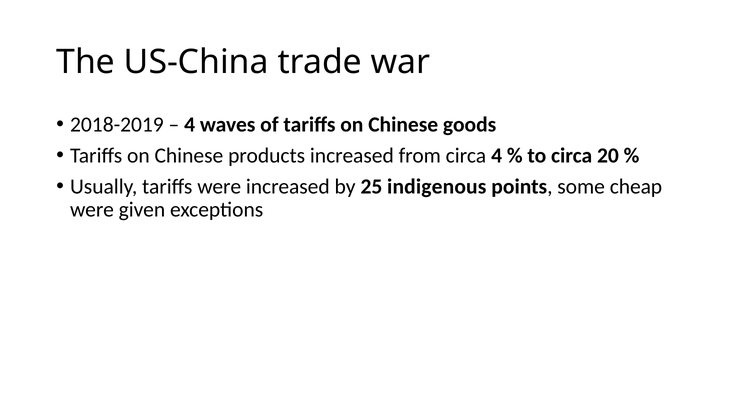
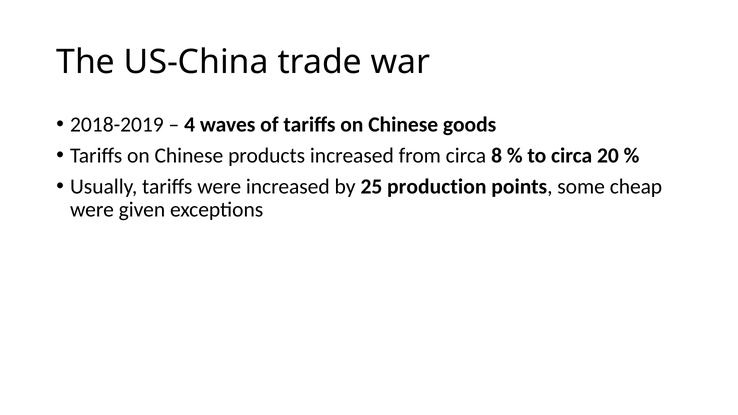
circa 4: 4 -> 8
indigenous: indigenous -> production
